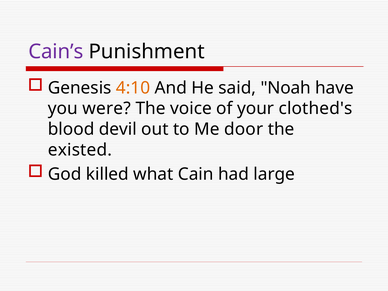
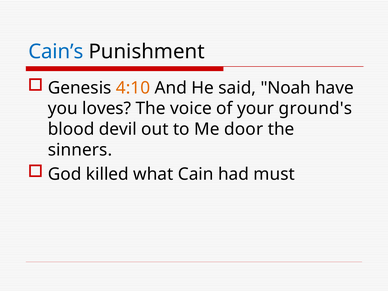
Cain’s colour: purple -> blue
were: were -> loves
clothed's: clothed's -> ground's
existed: existed -> sinners
large: large -> must
